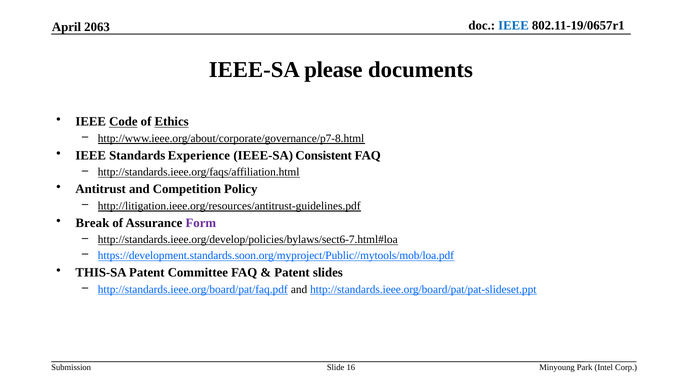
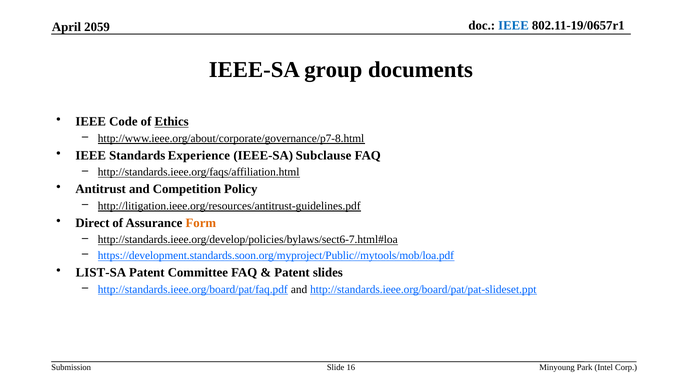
2063: 2063 -> 2059
please: please -> group
Code underline: present -> none
Consistent: Consistent -> Subclause
Break: Break -> Direct
Form colour: purple -> orange
THIS-SA: THIS-SA -> LIST-SA
